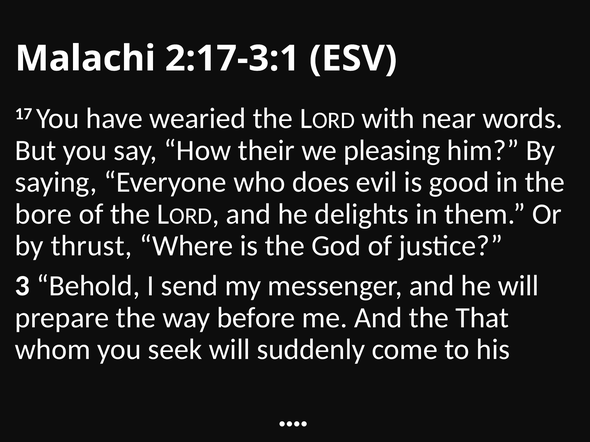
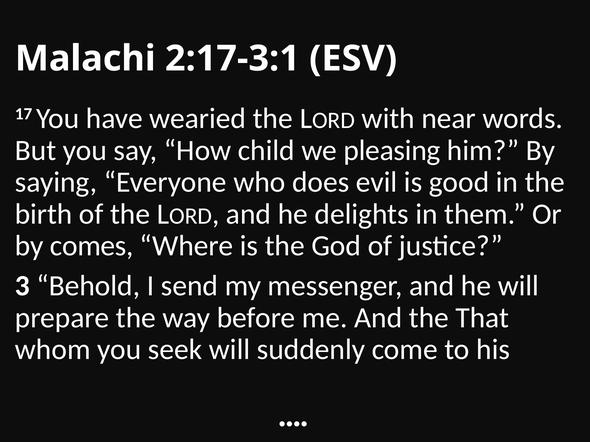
their: their -> child
bore: bore -> birth
thrust: thrust -> comes
